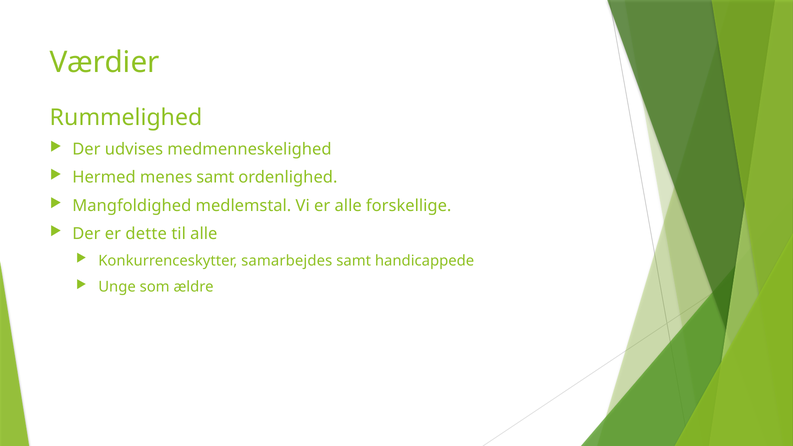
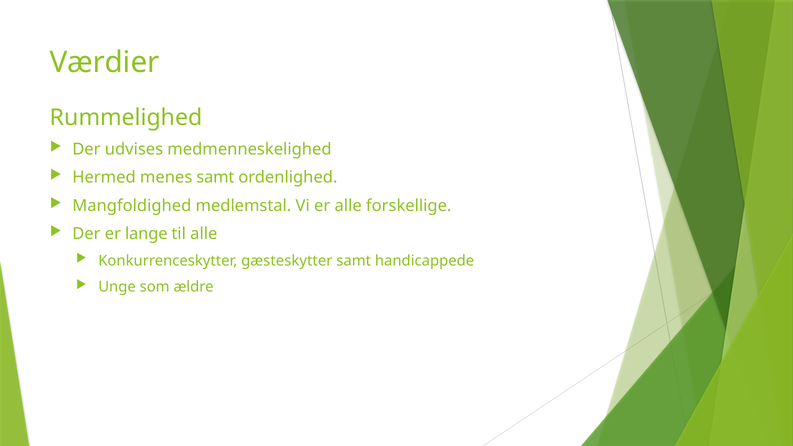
dette: dette -> lange
samarbejdes: samarbejdes -> gæsteskytter
